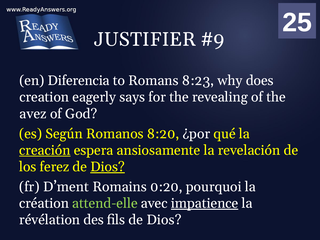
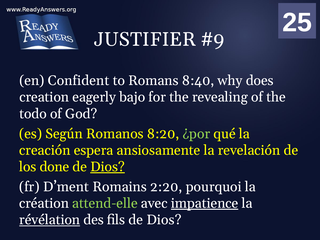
Diferencia: Diferencia -> Confident
8:23: 8:23 -> 8:40
says: says -> bajo
avez: avez -> todo
¿por colour: white -> light green
creación underline: present -> none
ferez: ferez -> done
0:20: 0:20 -> 2:20
révélation underline: none -> present
